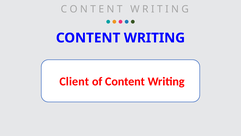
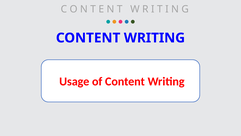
Client: Client -> Usage
